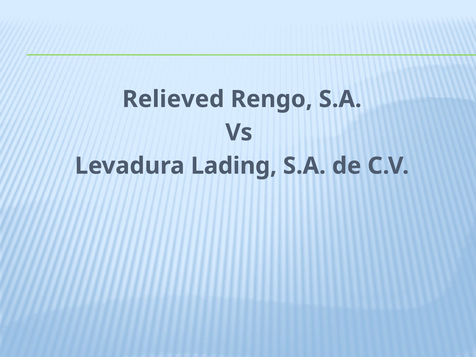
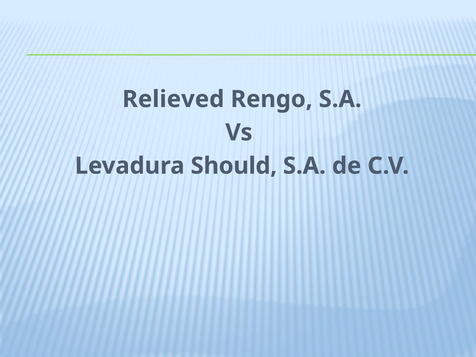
Lading: Lading -> Should
